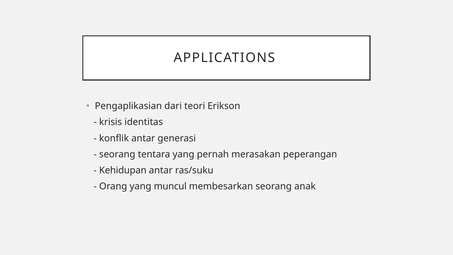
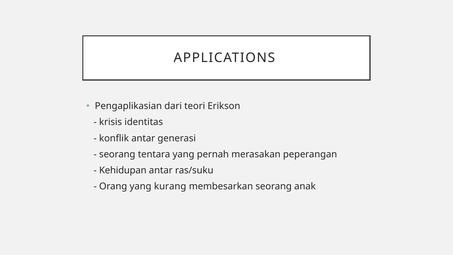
muncul: muncul -> kurang
